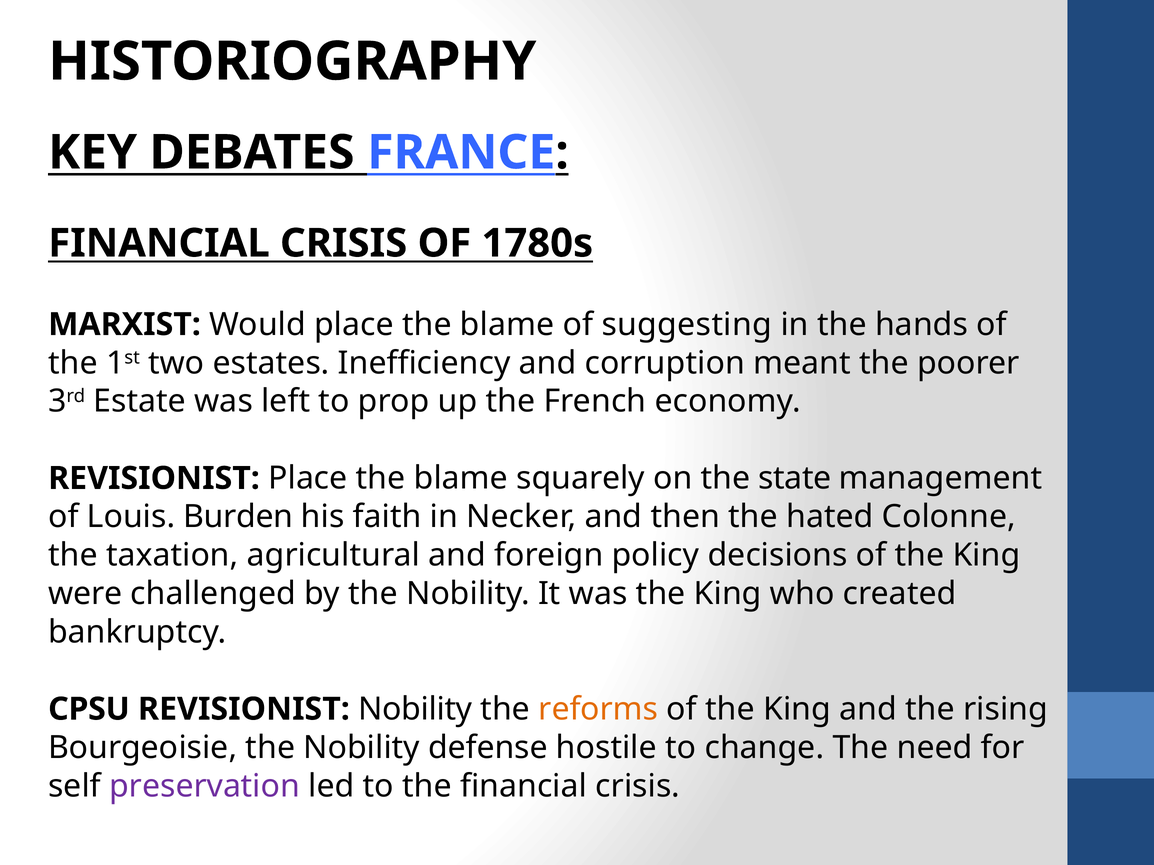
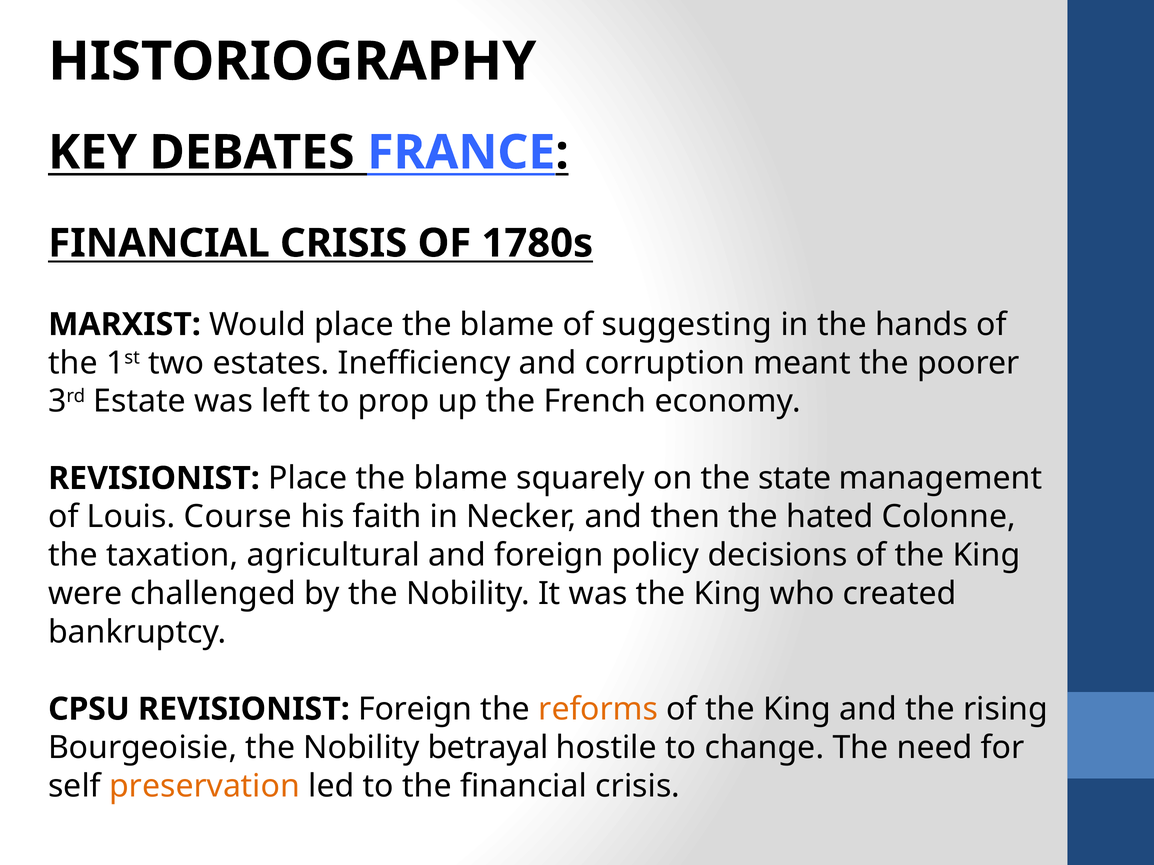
Burden: Burden -> Course
REVISIONIST Nobility: Nobility -> Foreign
defense: defense -> betrayal
preservation colour: purple -> orange
